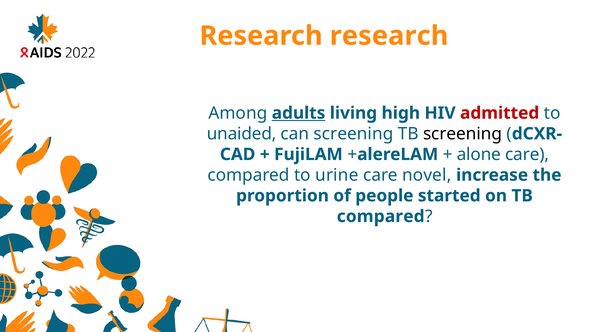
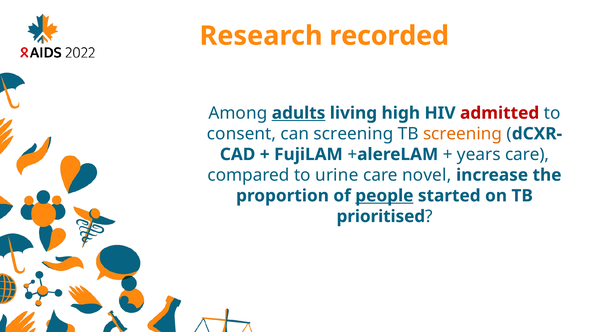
Research research: research -> recorded
unaided: unaided -> consent
screening at (463, 134) colour: black -> orange
alone: alone -> years
people underline: none -> present
compared at (381, 217): compared -> prioritised
